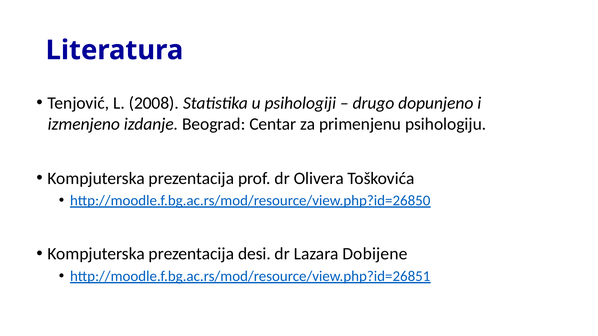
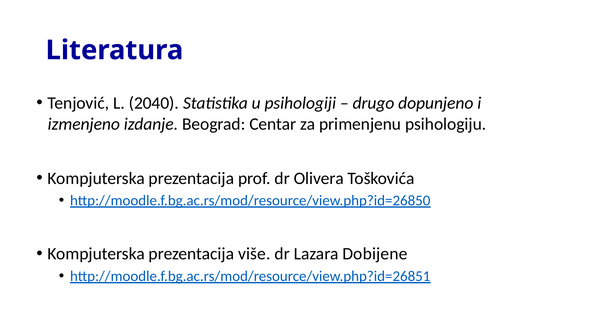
2008: 2008 -> 2040
desi: desi -> više
